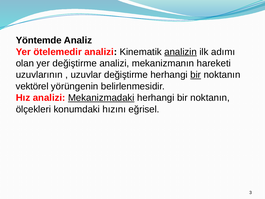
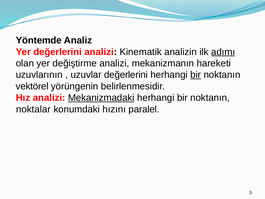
Yer ötelemedir: ötelemedir -> değerlerini
analizin underline: present -> none
adımı underline: none -> present
uzuvlar değiştirme: değiştirme -> değerlerini
ölçekleri: ölçekleri -> noktalar
eğrisel: eğrisel -> paralel
